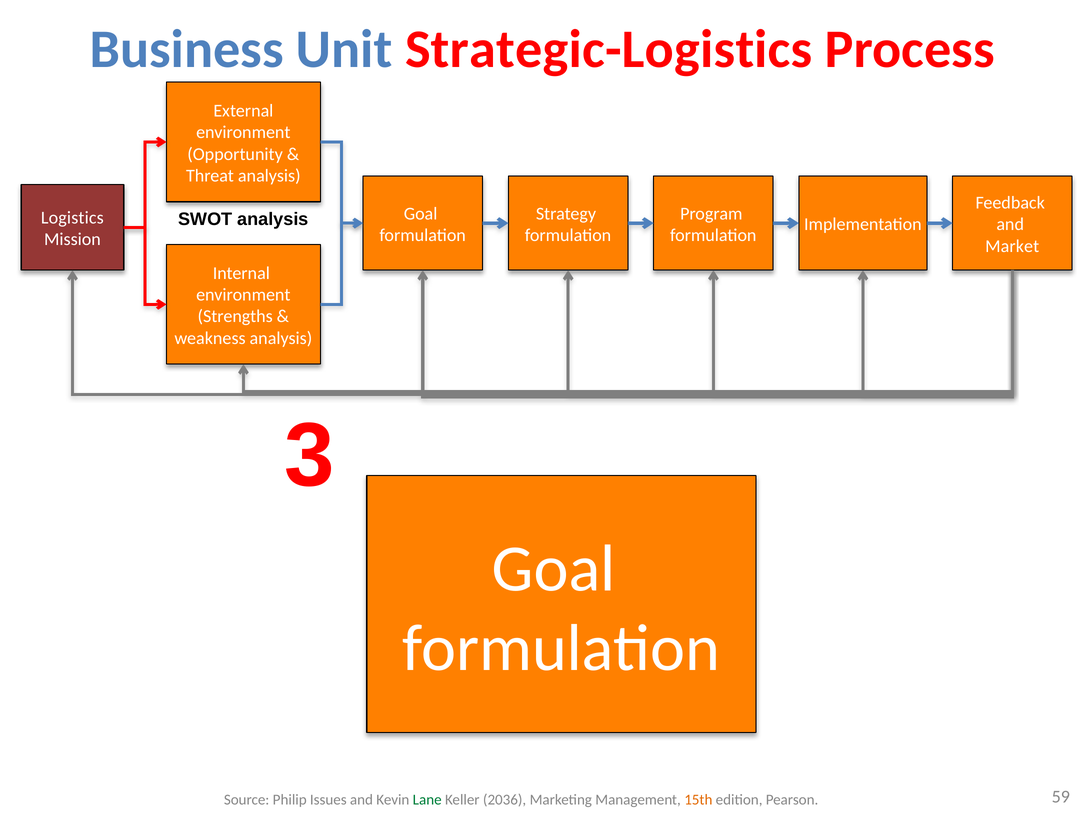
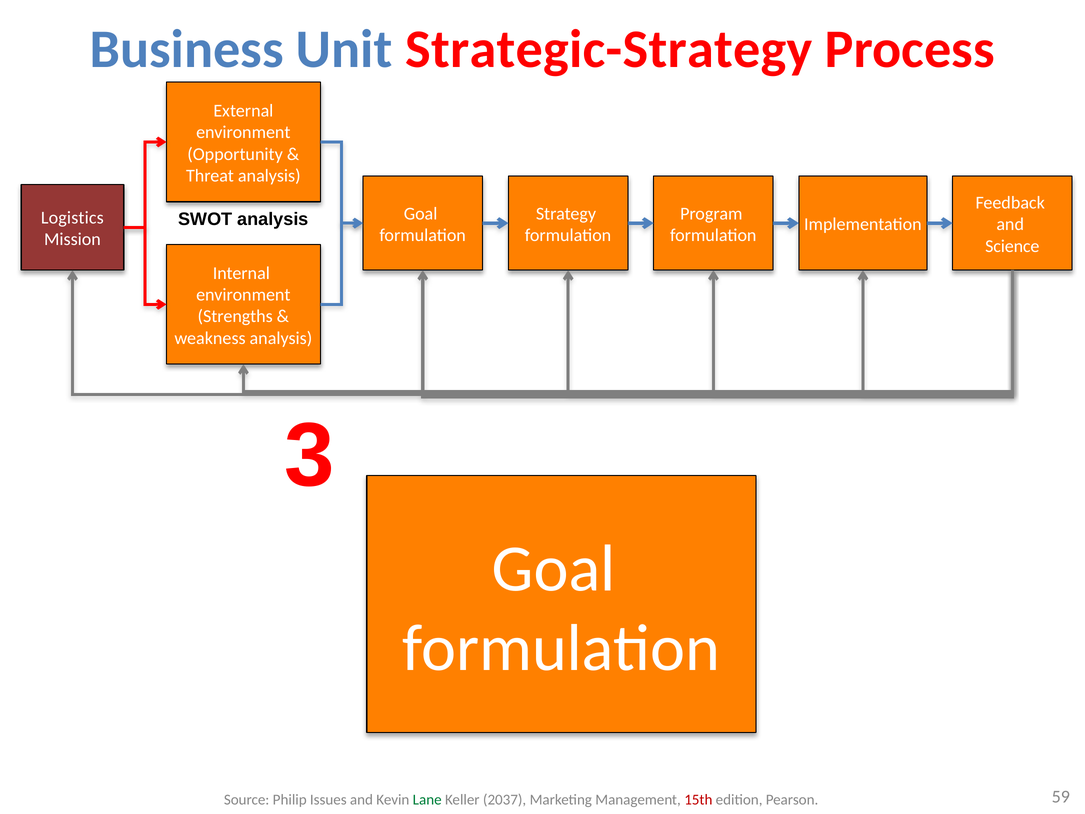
Strategic-Logistics: Strategic-Logistics -> Strategic-Strategy
Market: Market -> Science
2036: 2036 -> 2037
15th colour: orange -> red
